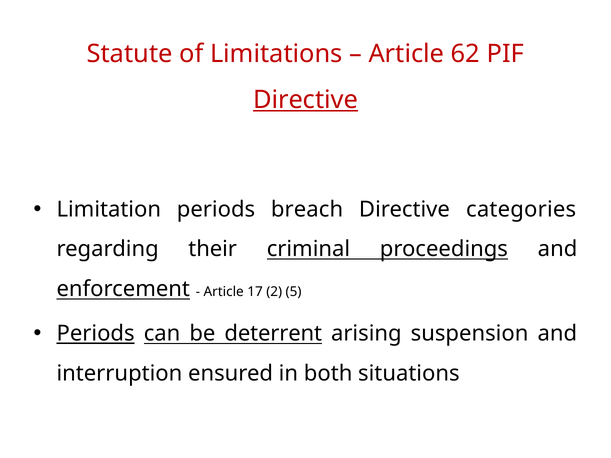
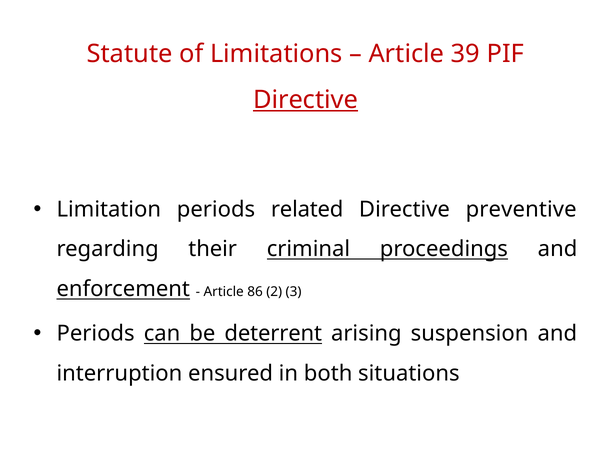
62: 62 -> 39
breach: breach -> related
categories: categories -> preventive
17: 17 -> 86
5: 5 -> 3
Periods at (96, 334) underline: present -> none
